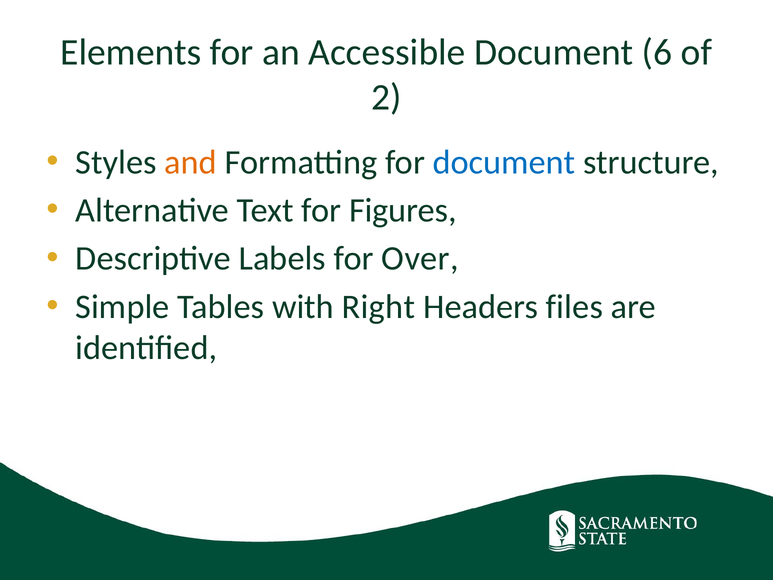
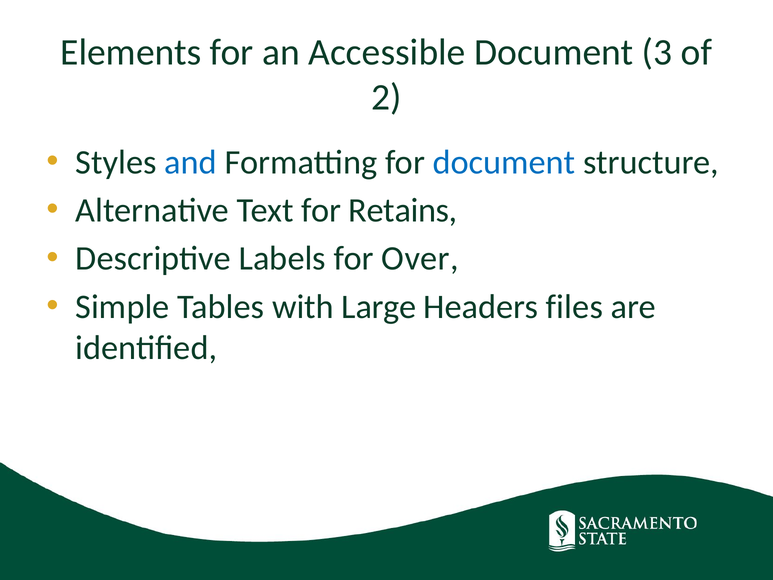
6: 6 -> 3
and colour: orange -> blue
Figures: Figures -> Retains
Right: Right -> Large
